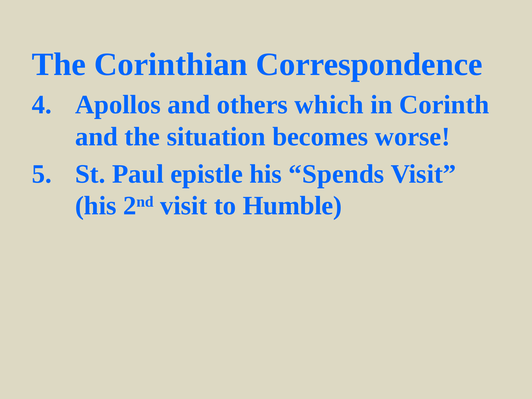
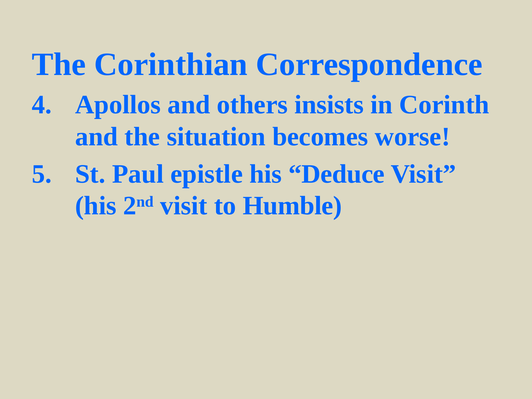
which: which -> insists
Spends: Spends -> Deduce
